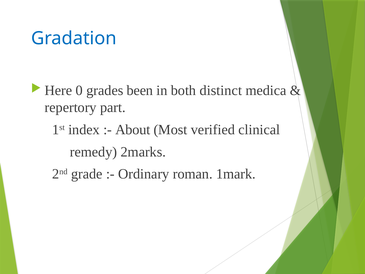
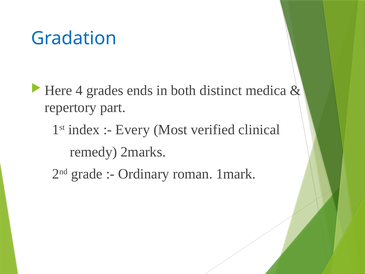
0: 0 -> 4
been: been -> ends
About: About -> Every
